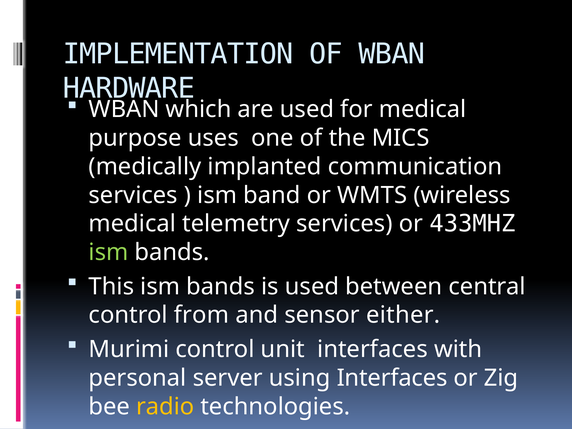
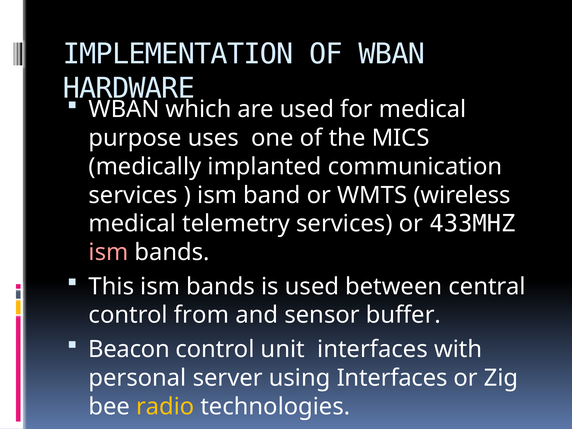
ism at (108, 252) colour: light green -> pink
either: either -> buffer
Murimi: Murimi -> Beacon
